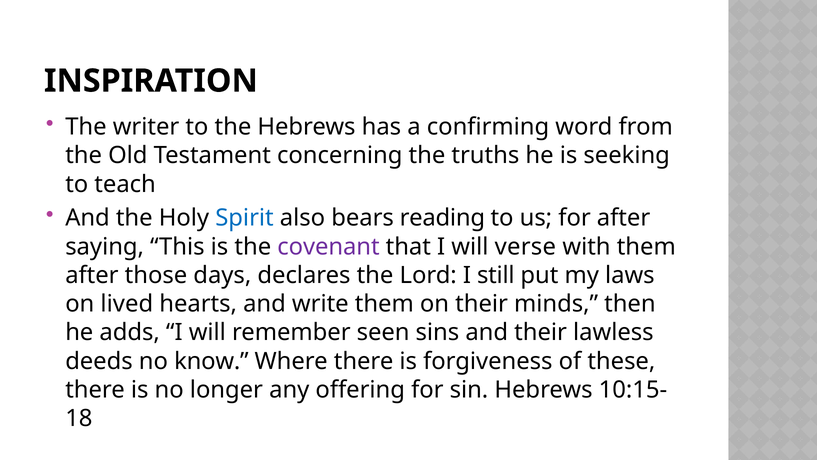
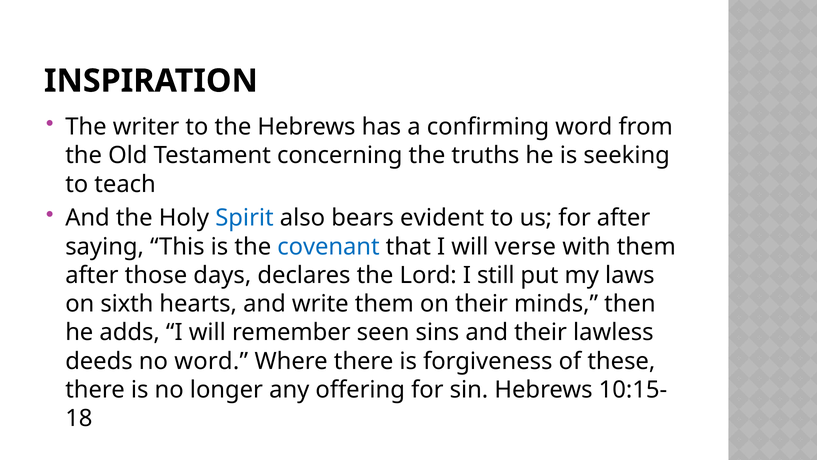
reading: reading -> evident
covenant colour: purple -> blue
lived: lived -> sixth
no know: know -> word
